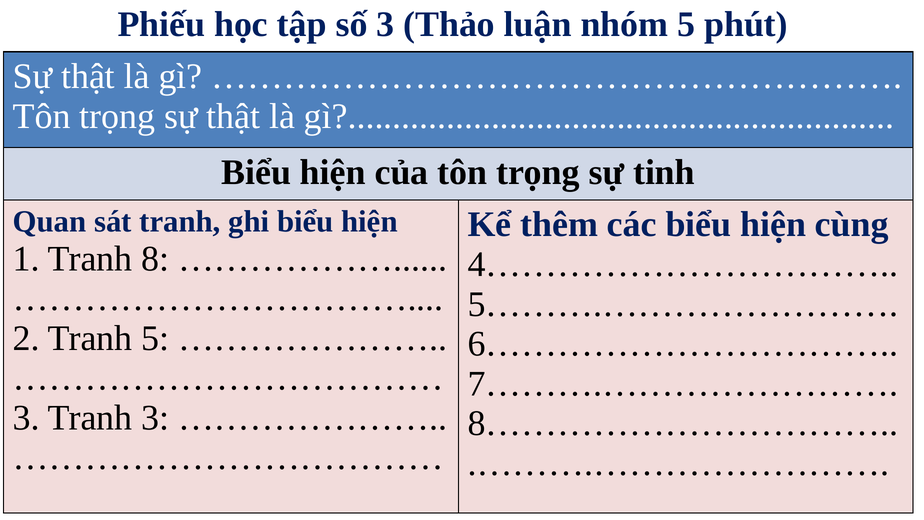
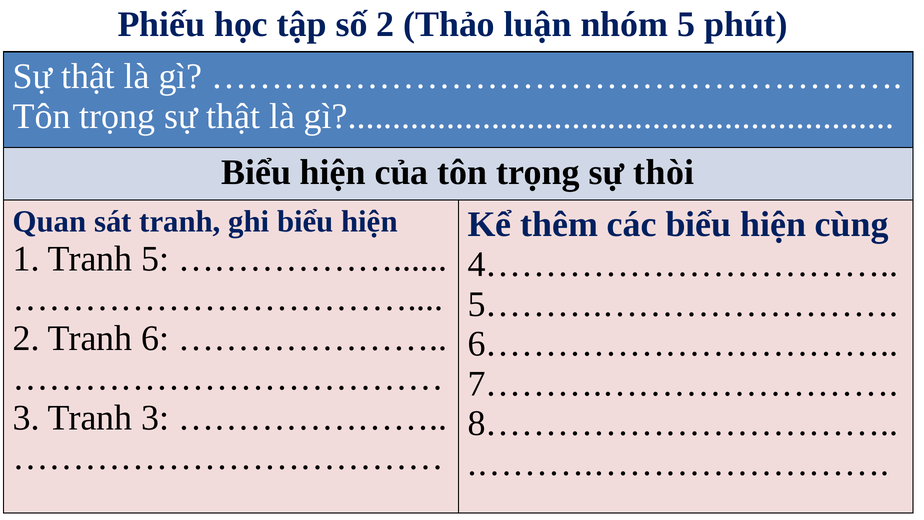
số 3: 3 -> 2
tinh: tinh -> thòi
Tranh 8: 8 -> 5
Tranh 5: 5 -> 6
